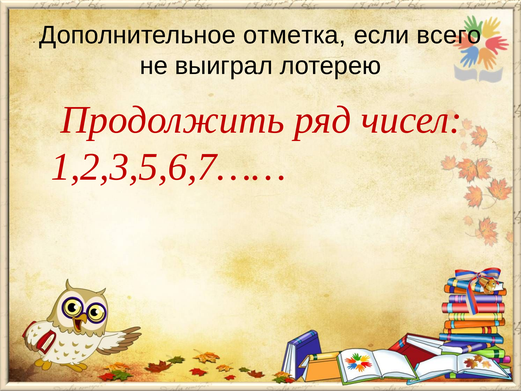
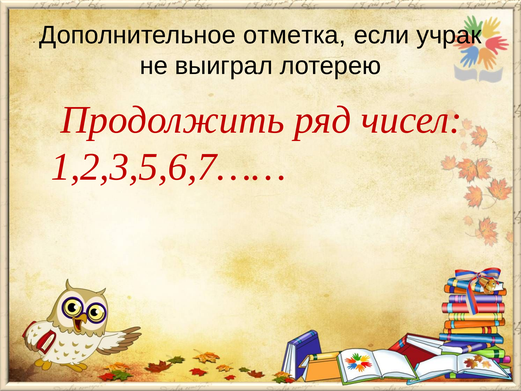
всего: всего -> учрак
